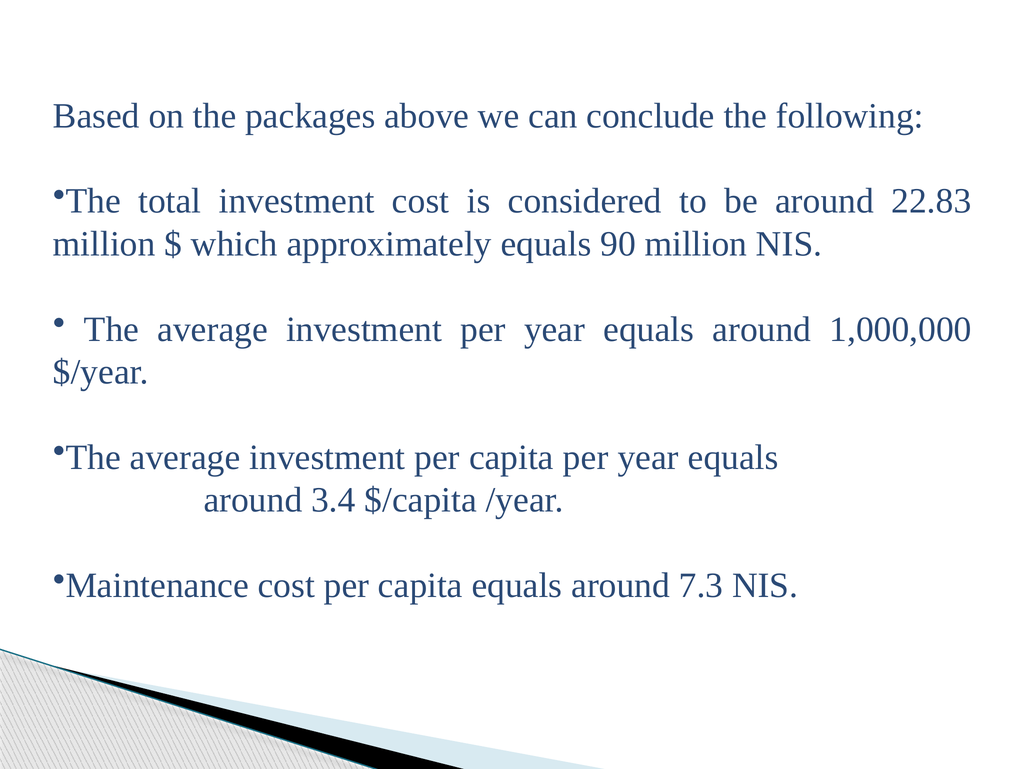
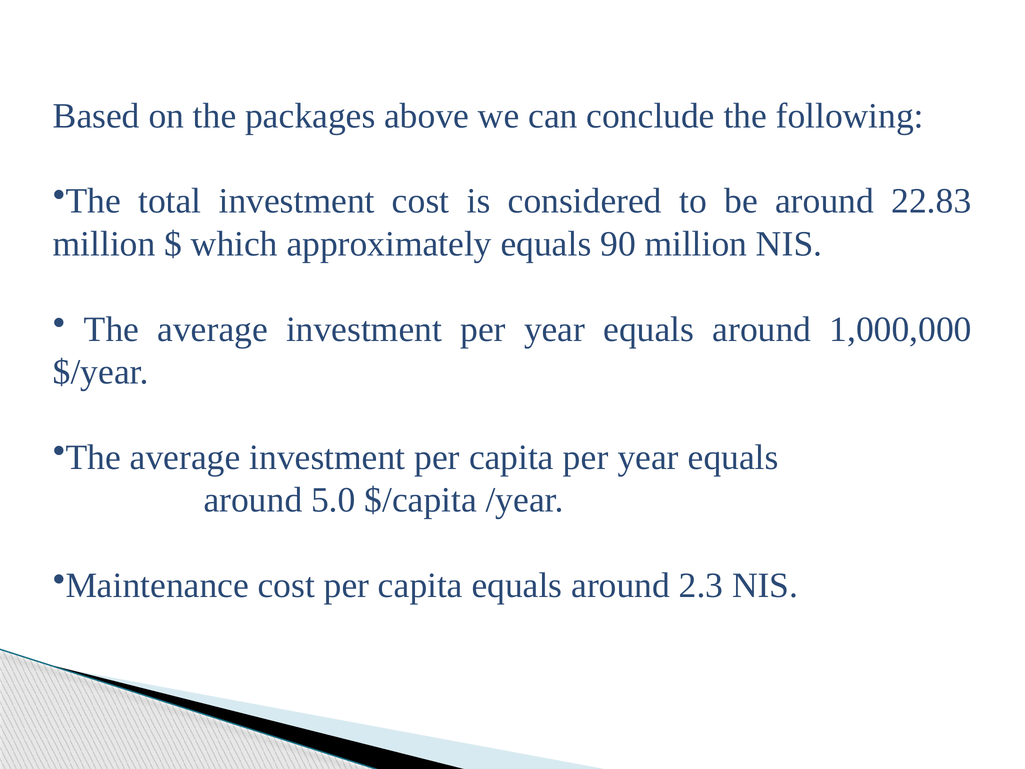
3.4: 3.4 -> 5.0
7.3: 7.3 -> 2.3
